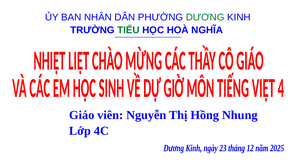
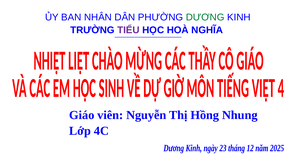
TIỂU colour: green -> purple
